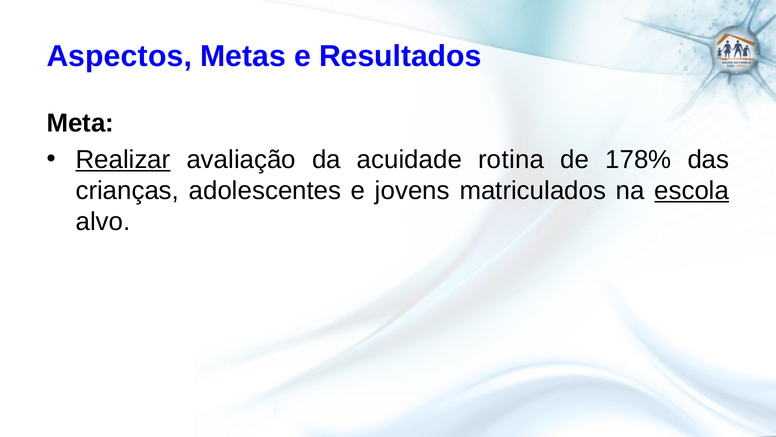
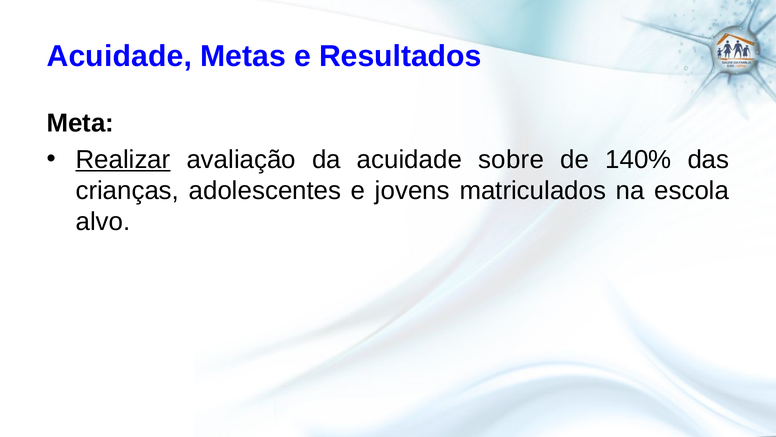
Aspectos at (119, 56): Aspectos -> Acuidade
rotina: rotina -> sobre
178%: 178% -> 140%
escola underline: present -> none
